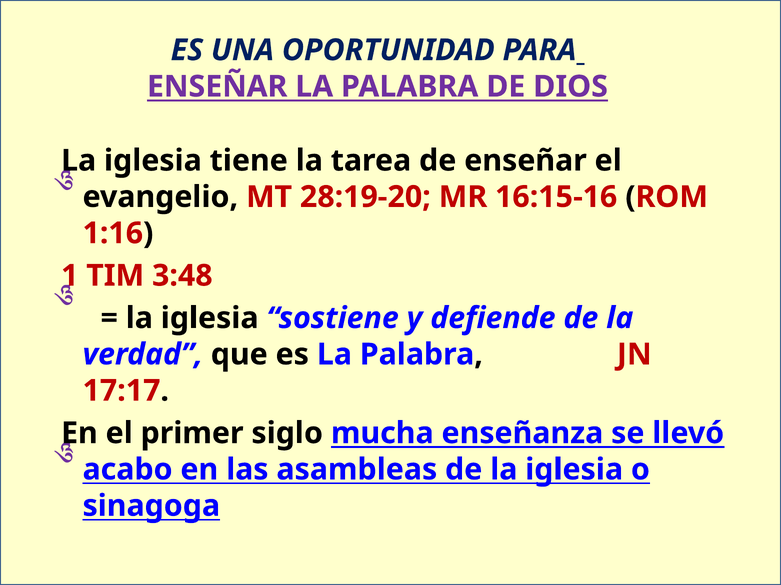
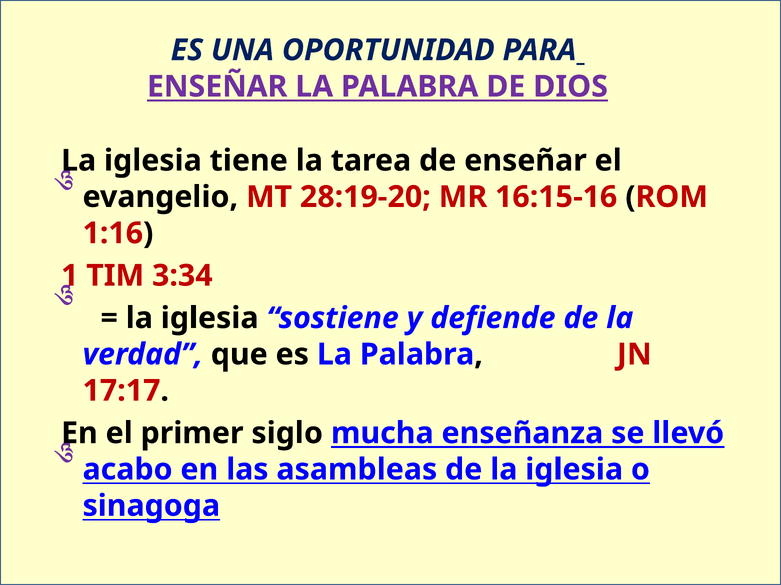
3:48: 3:48 -> 3:34
